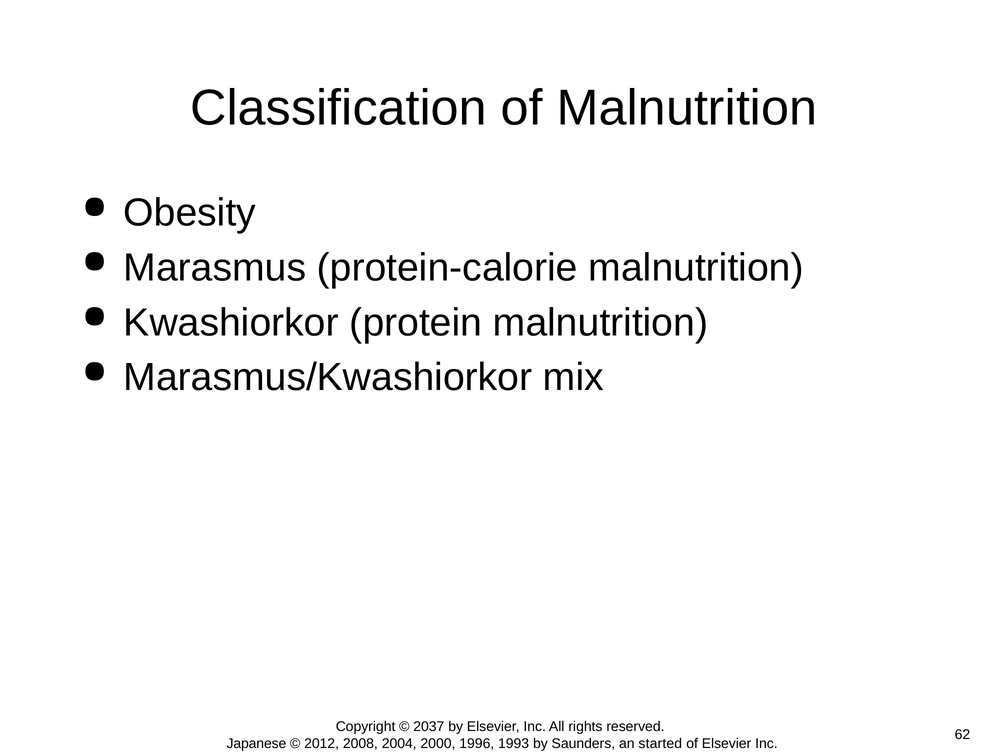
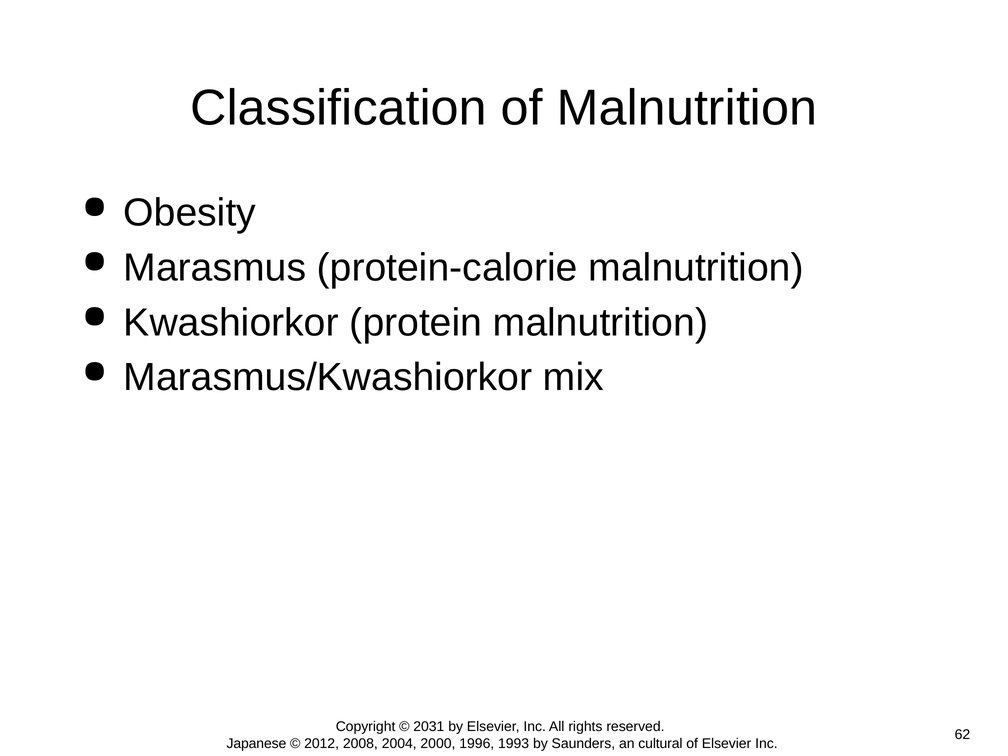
2037: 2037 -> 2031
started: started -> cultural
